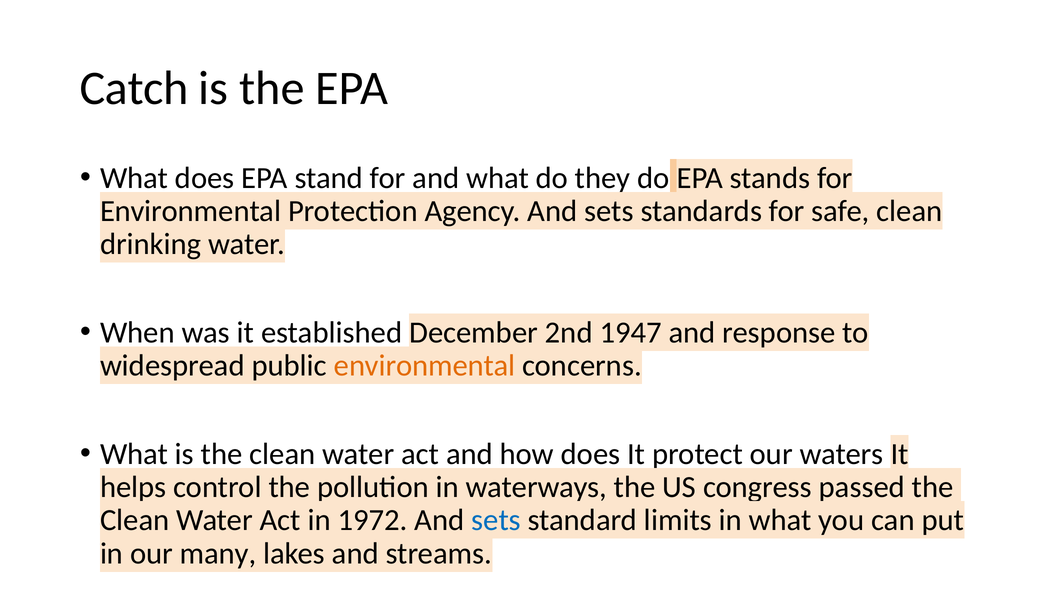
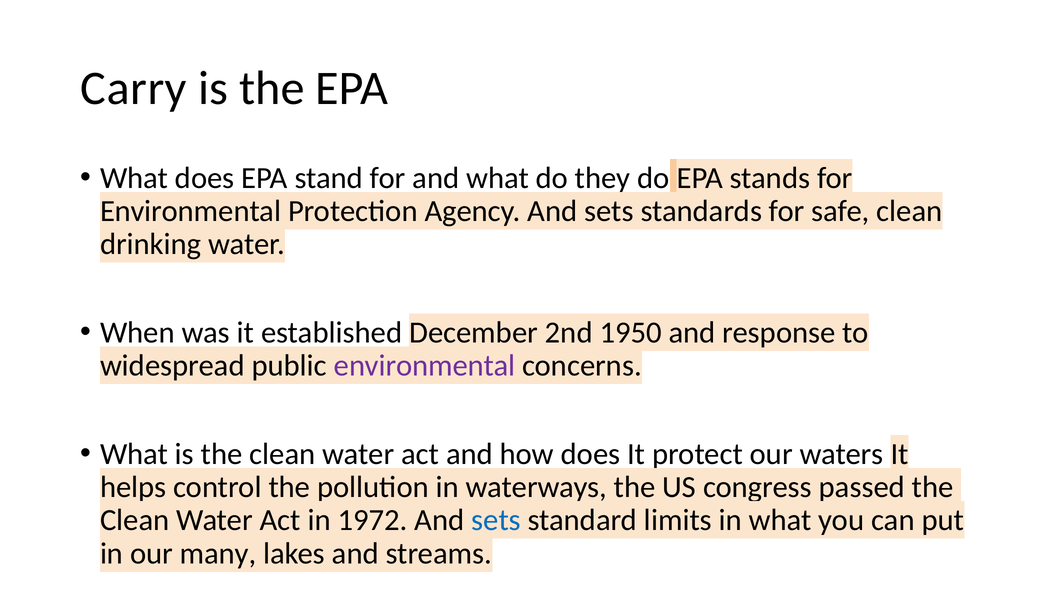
Catch: Catch -> Carry
1947: 1947 -> 1950
environmental at (425, 366) colour: orange -> purple
